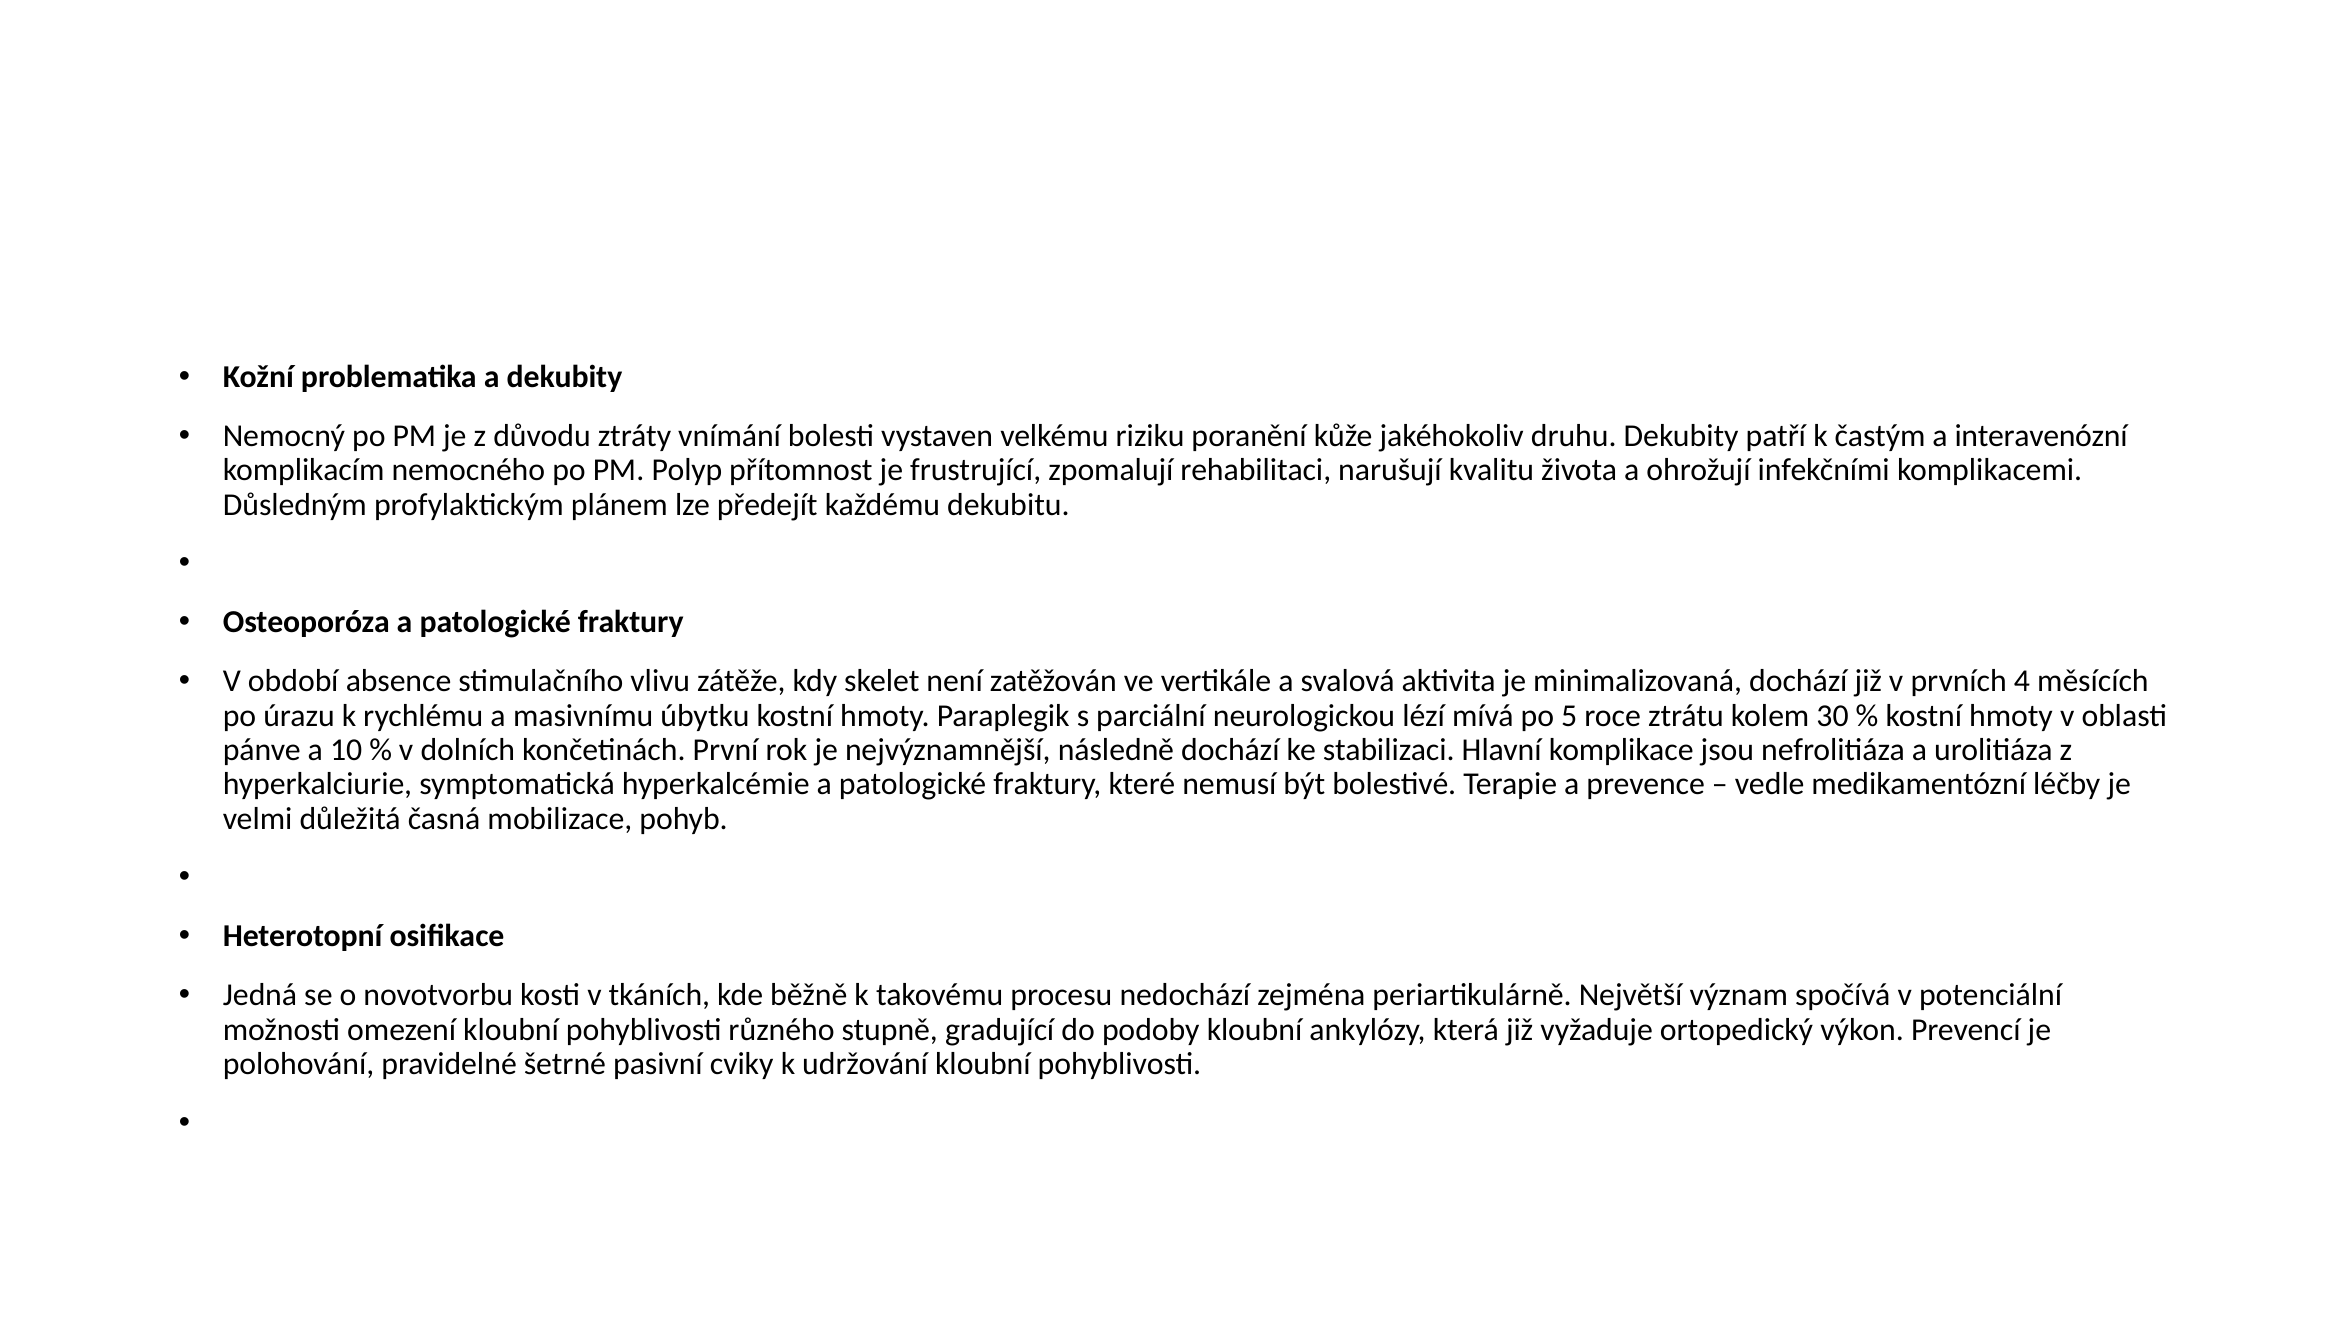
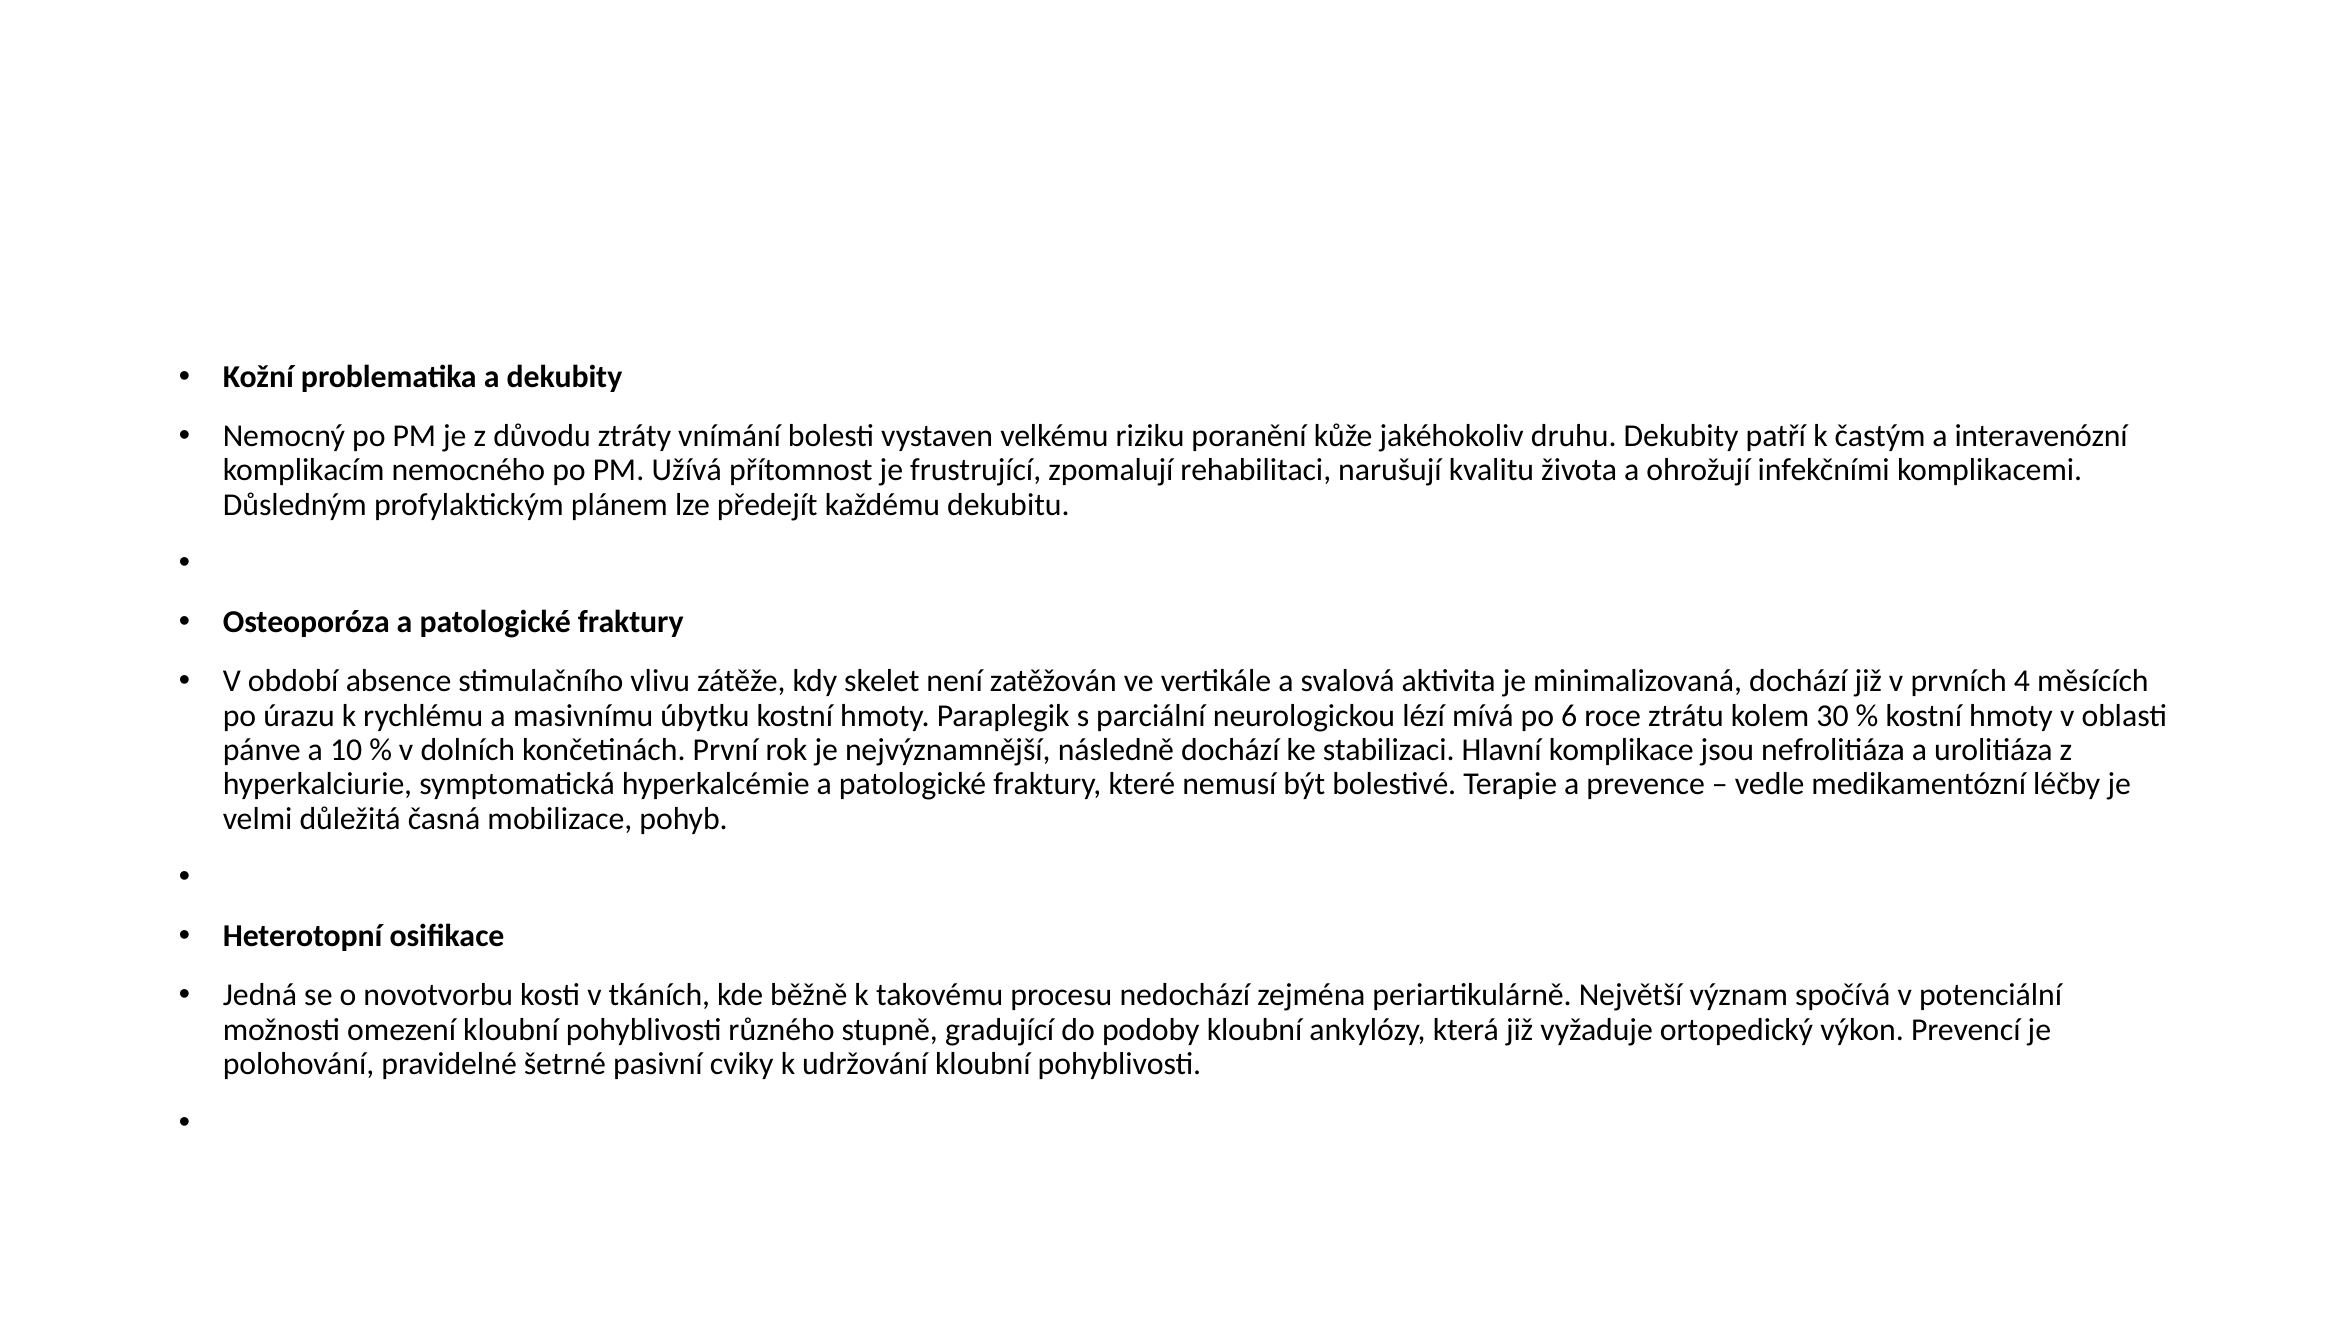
Polyp: Polyp -> Užívá
5: 5 -> 6
